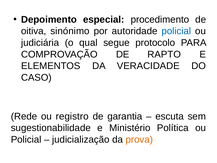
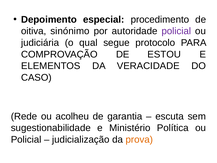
policial at (176, 31) colour: blue -> purple
RAPTO: RAPTO -> ESTOU
registro: registro -> acolheu
